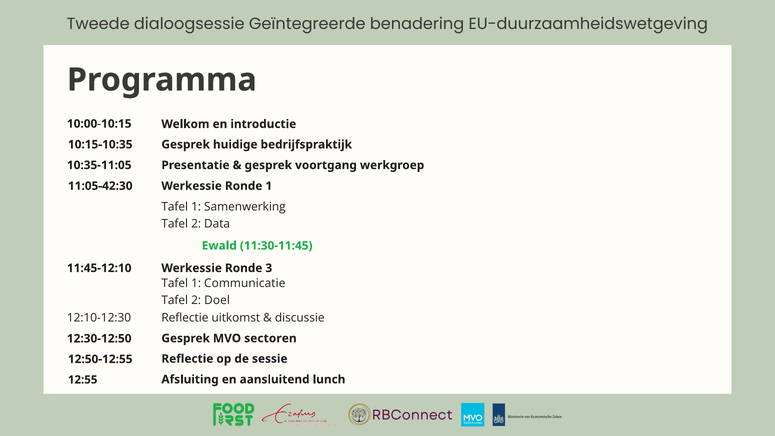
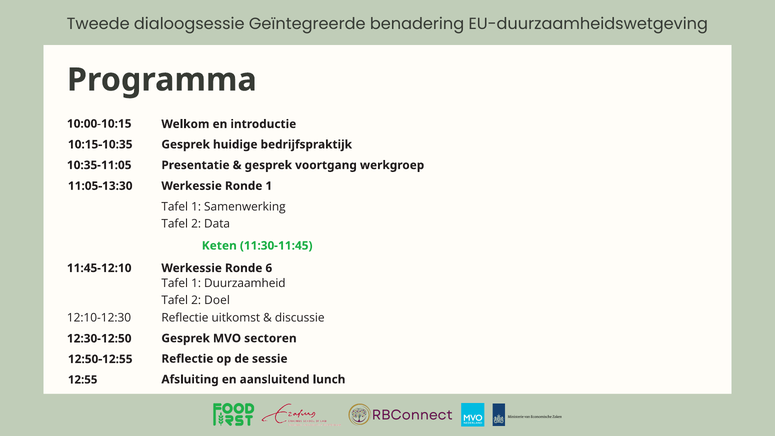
11:05-42:30: 11:05-42:30 -> 11:05-13:30
Ewald: Ewald -> Keten
3: 3 -> 6
Communicatie: Communicatie -> Duurzaamheid
